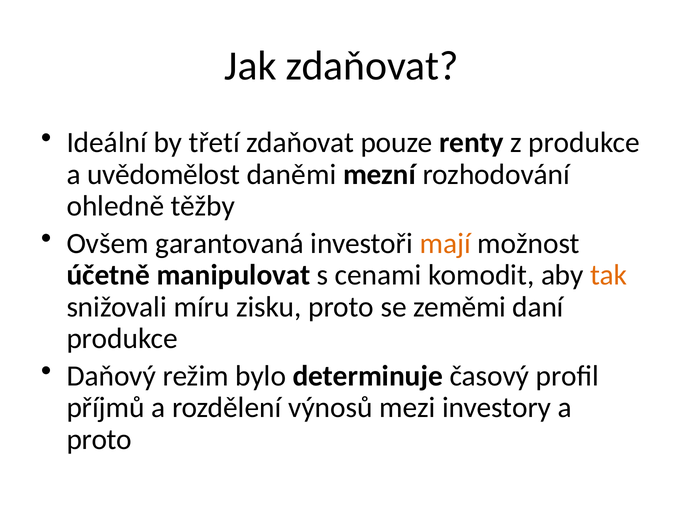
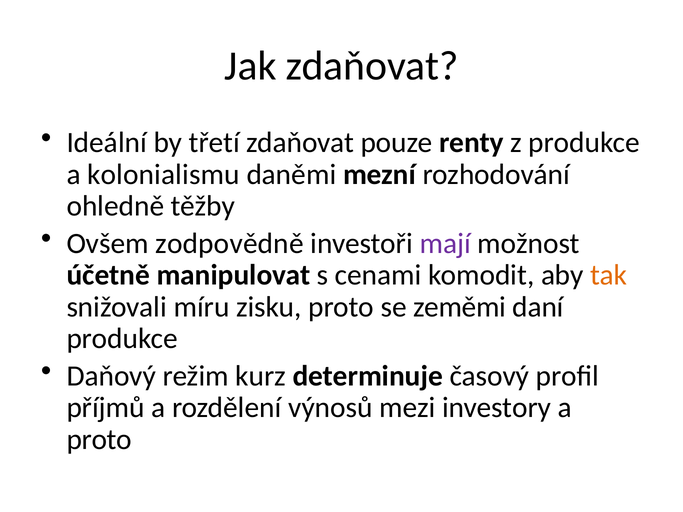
uvědomělost: uvědomělost -> kolonialismu
garantovaná: garantovaná -> zodpovědně
mají colour: orange -> purple
bylo: bylo -> kurz
